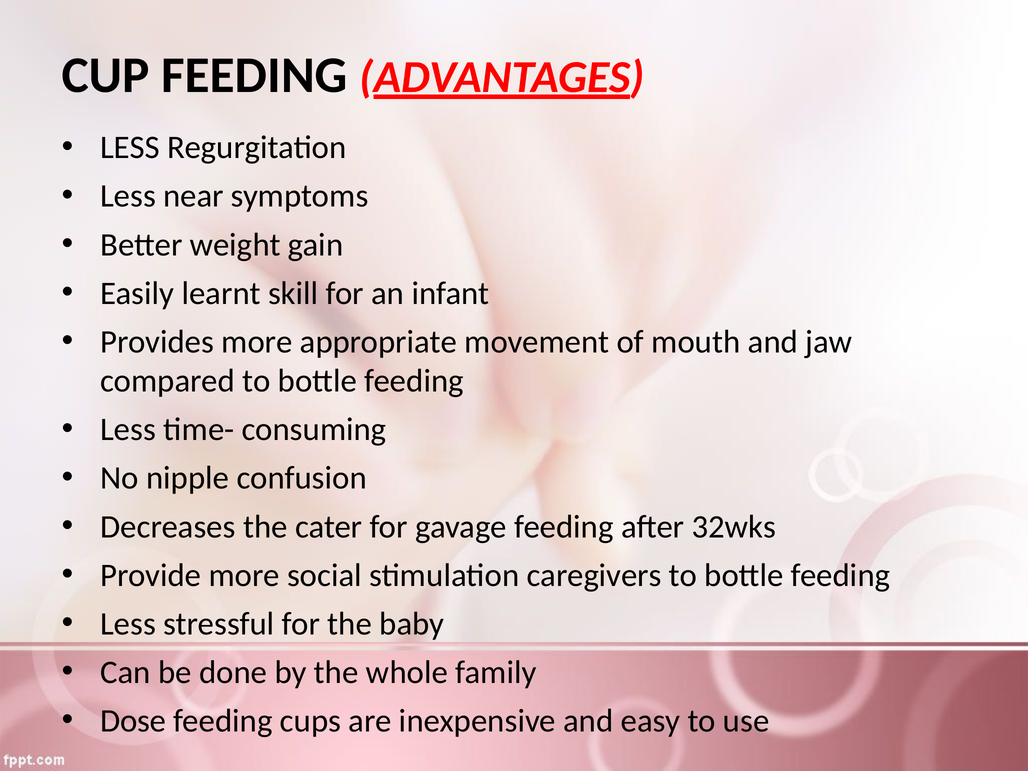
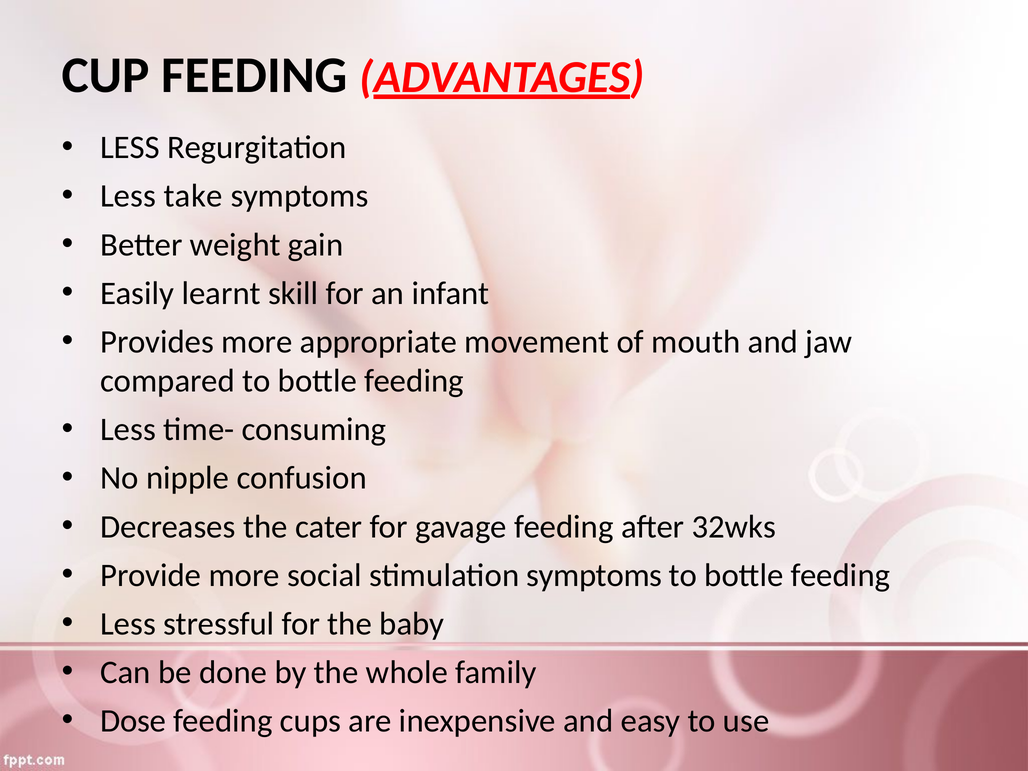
near: near -> take
stimulation caregivers: caregivers -> symptoms
